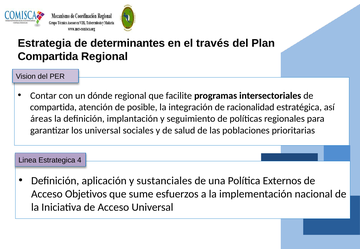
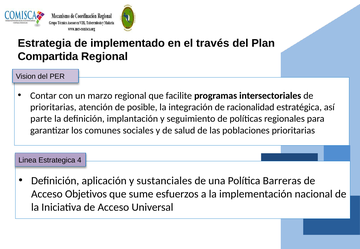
determinantes: determinantes -> implementado
dónde: dónde -> marzo
compartida at (53, 107): compartida -> prioritarias
áreas: áreas -> parte
los universal: universal -> comunes
Externos: Externos -> Barreras
